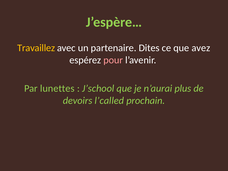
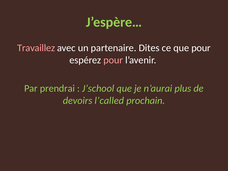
Travaillez colour: yellow -> pink
que avez: avez -> pour
lunettes: lunettes -> prendrai
